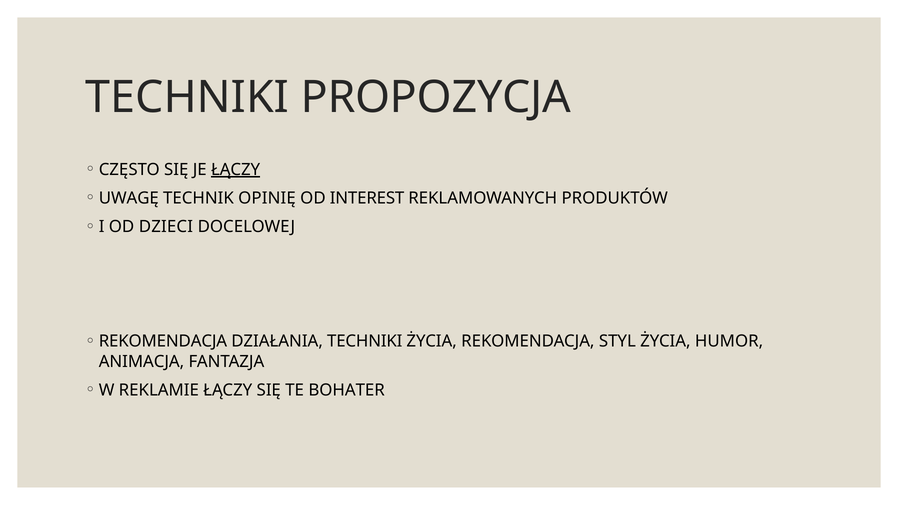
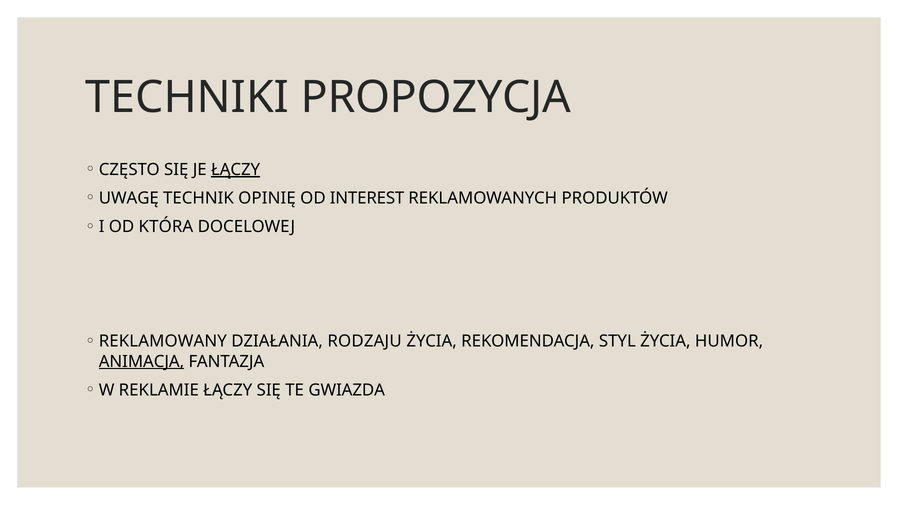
DZIECI: DZIECI -> KTÓRA
REKOMENDACJA at (163, 341): REKOMENDACJA -> REKLAMOWANY
DZIAŁANIA TECHNIKI: TECHNIKI -> RODZAJU
ANIMACJA underline: none -> present
BOHATER: BOHATER -> GWIAZDA
